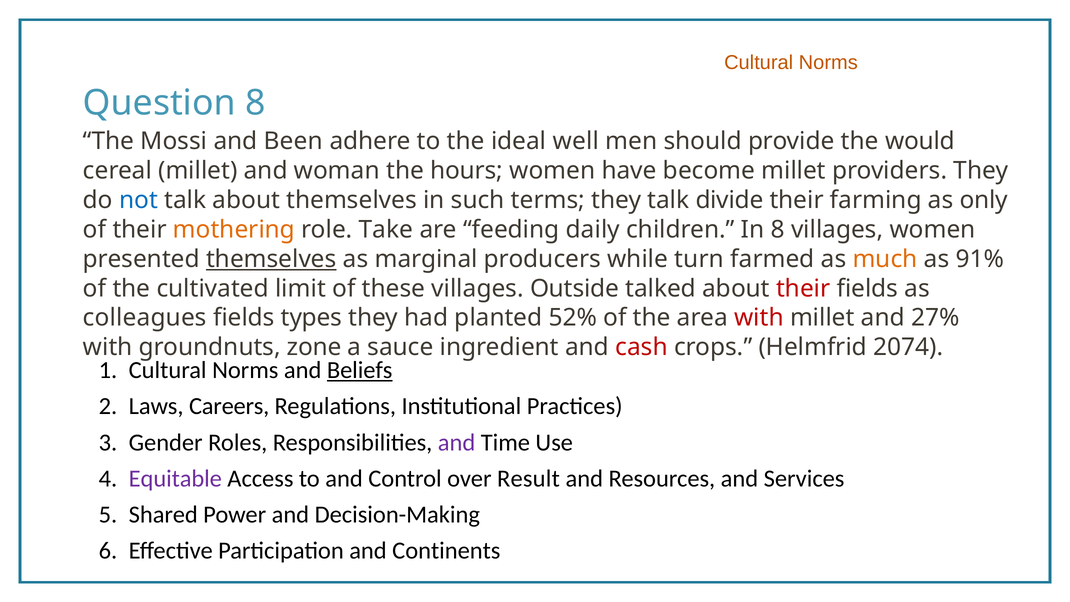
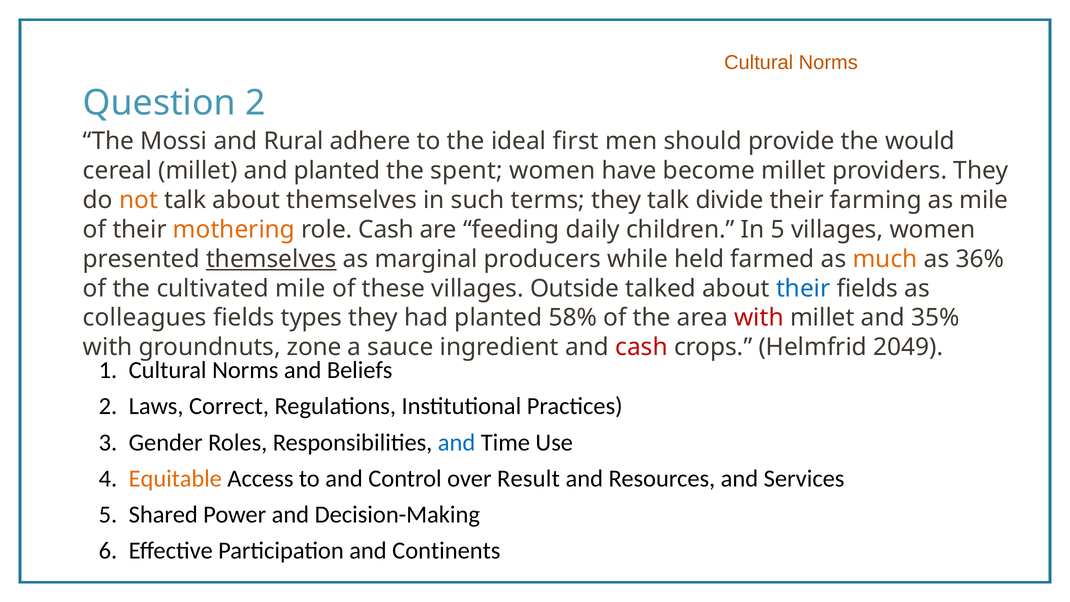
Question 8: 8 -> 2
Been: Been -> Rural
well: well -> first
and woman: woman -> planted
hours: hours -> spent
not colour: blue -> orange
as only: only -> mile
role Take: Take -> Cash
In 8: 8 -> 5
turn: turn -> held
91%: 91% -> 36%
cultivated limit: limit -> mile
their at (803, 288) colour: red -> blue
52%: 52% -> 58%
27%: 27% -> 35%
2074: 2074 -> 2049
Beliefs underline: present -> none
Careers: Careers -> Correct
and at (457, 442) colour: purple -> blue
Equitable colour: purple -> orange
